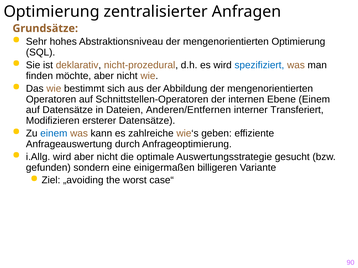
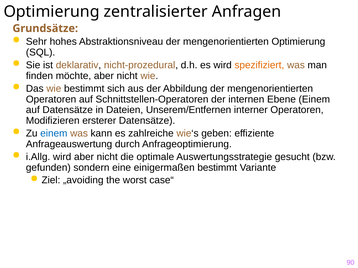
spezifiziert colour: blue -> orange
Anderen/Entfernen: Anderen/Entfernen -> Unserem/Entfernen
interner Transferiert: Transferiert -> Operatoren
einigermaßen billigeren: billigeren -> bestimmt
